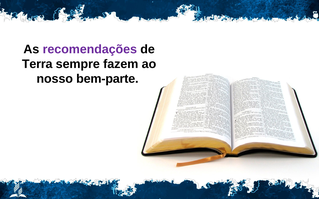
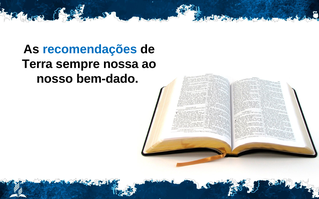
recomendações colour: purple -> blue
fazem: fazem -> nossa
bem-parte: bem-parte -> bem-dado
